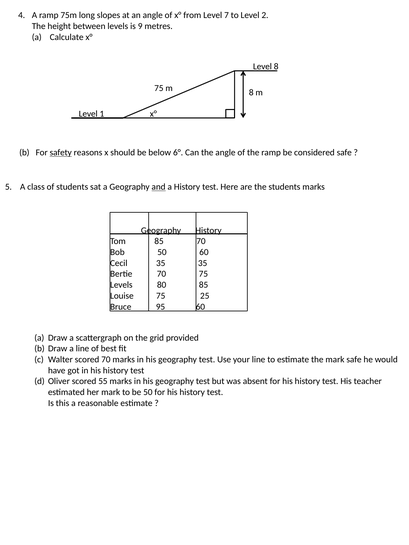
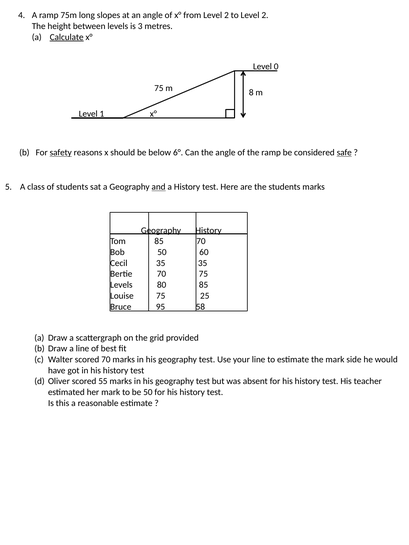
from Level 7: 7 -> 2
9: 9 -> 3
Calculate underline: none -> present
Level 8: 8 -> 0
safe at (344, 153) underline: none -> present
95 60: 60 -> 58
mark safe: safe -> side
